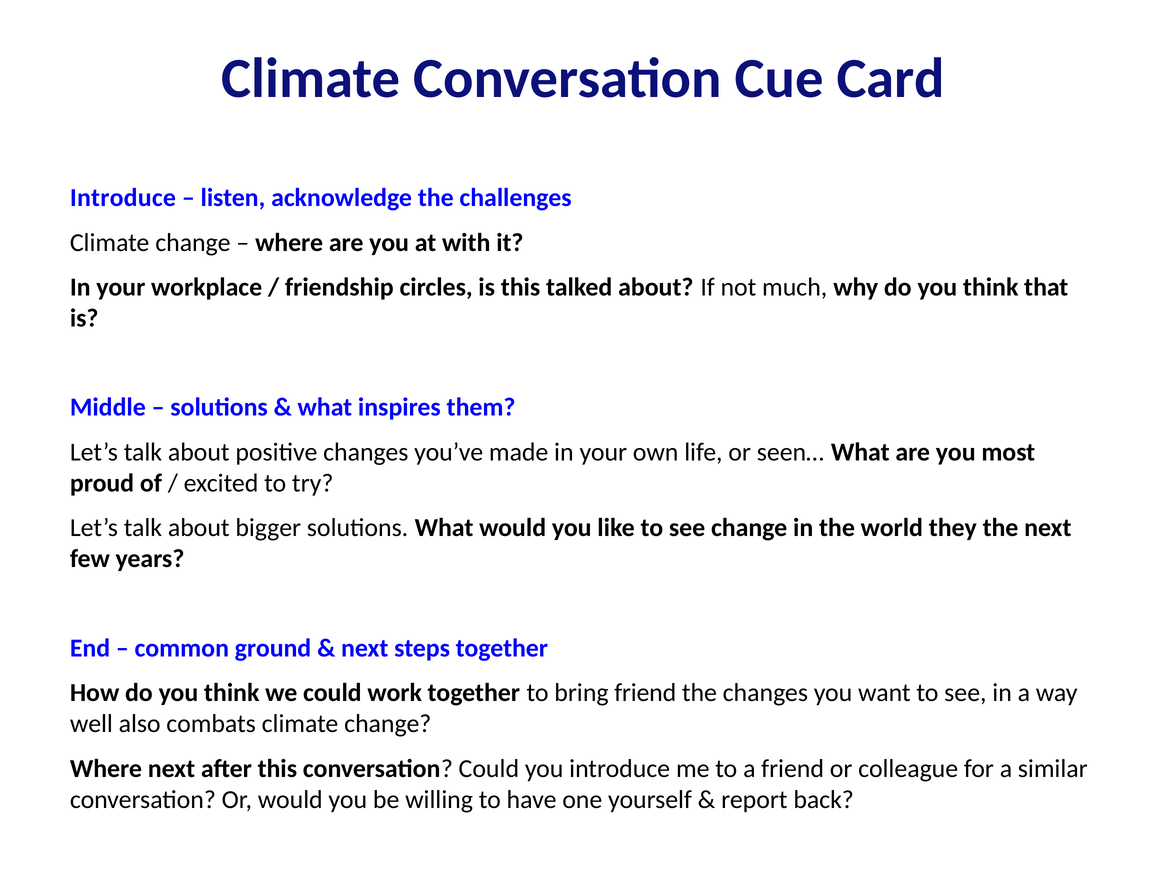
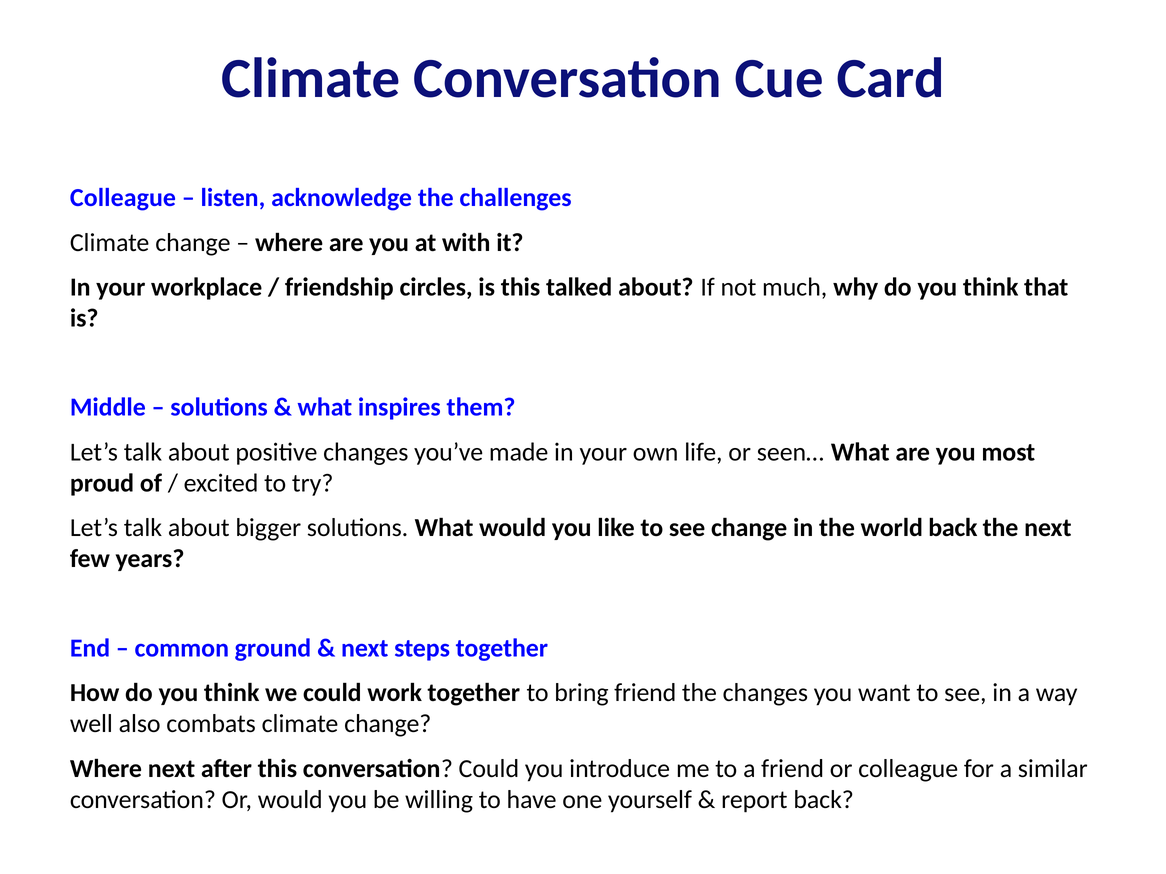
Introduce at (123, 198): Introduce -> Colleague
world they: they -> back
